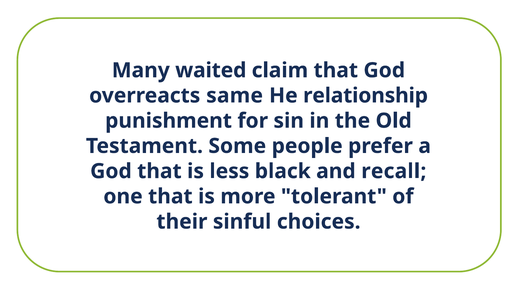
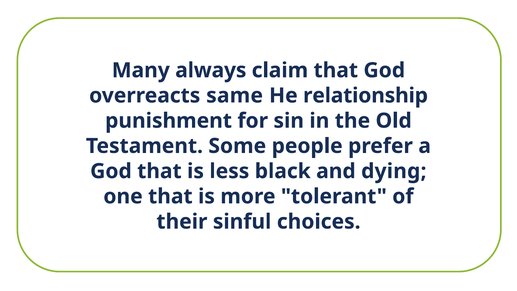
waited: waited -> always
recall: recall -> dying
